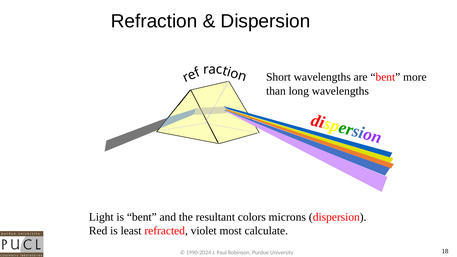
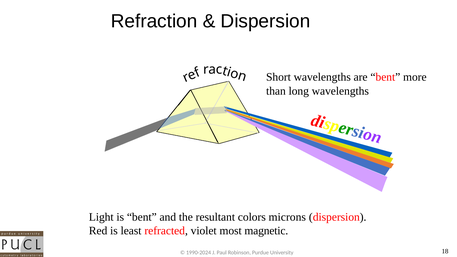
calculate: calculate -> magnetic
